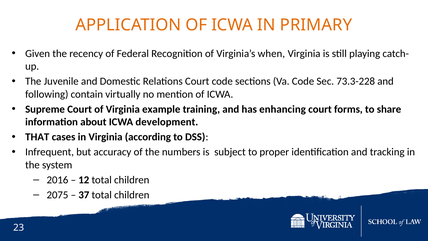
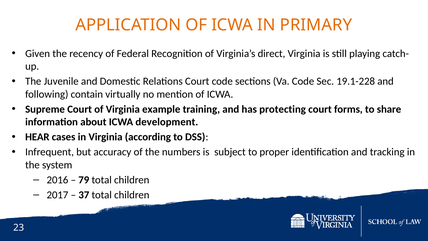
when: when -> direct
73.3-228: 73.3-228 -> 19.1-228
enhancing: enhancing -> protecting
THAT: THAT -> HEAR
12: 12 -> 79
2075: 2075 -> 2017
